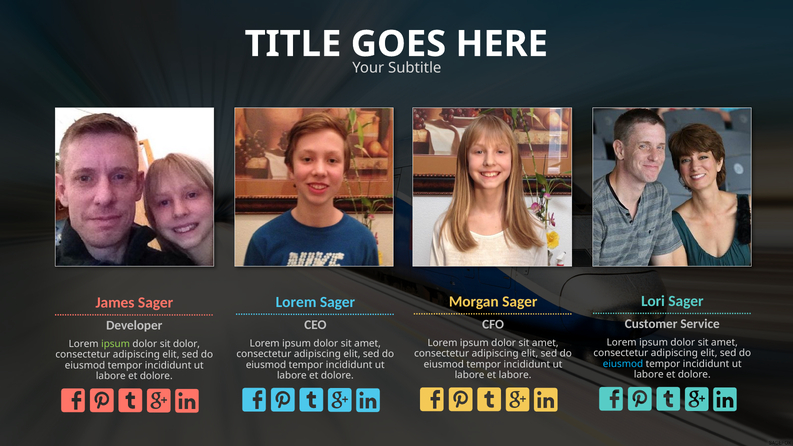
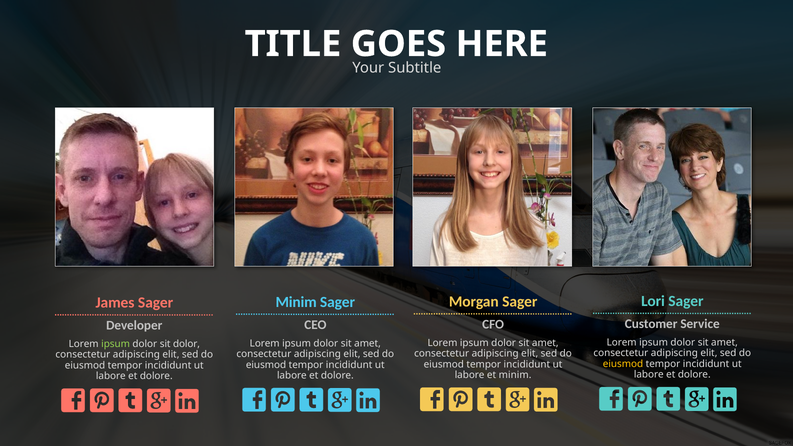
Lorem at (296, 302): Lorem -> Minim
eiusmod at (623, 364) colour: light blue -> yellow
et labore: labore -> minim
